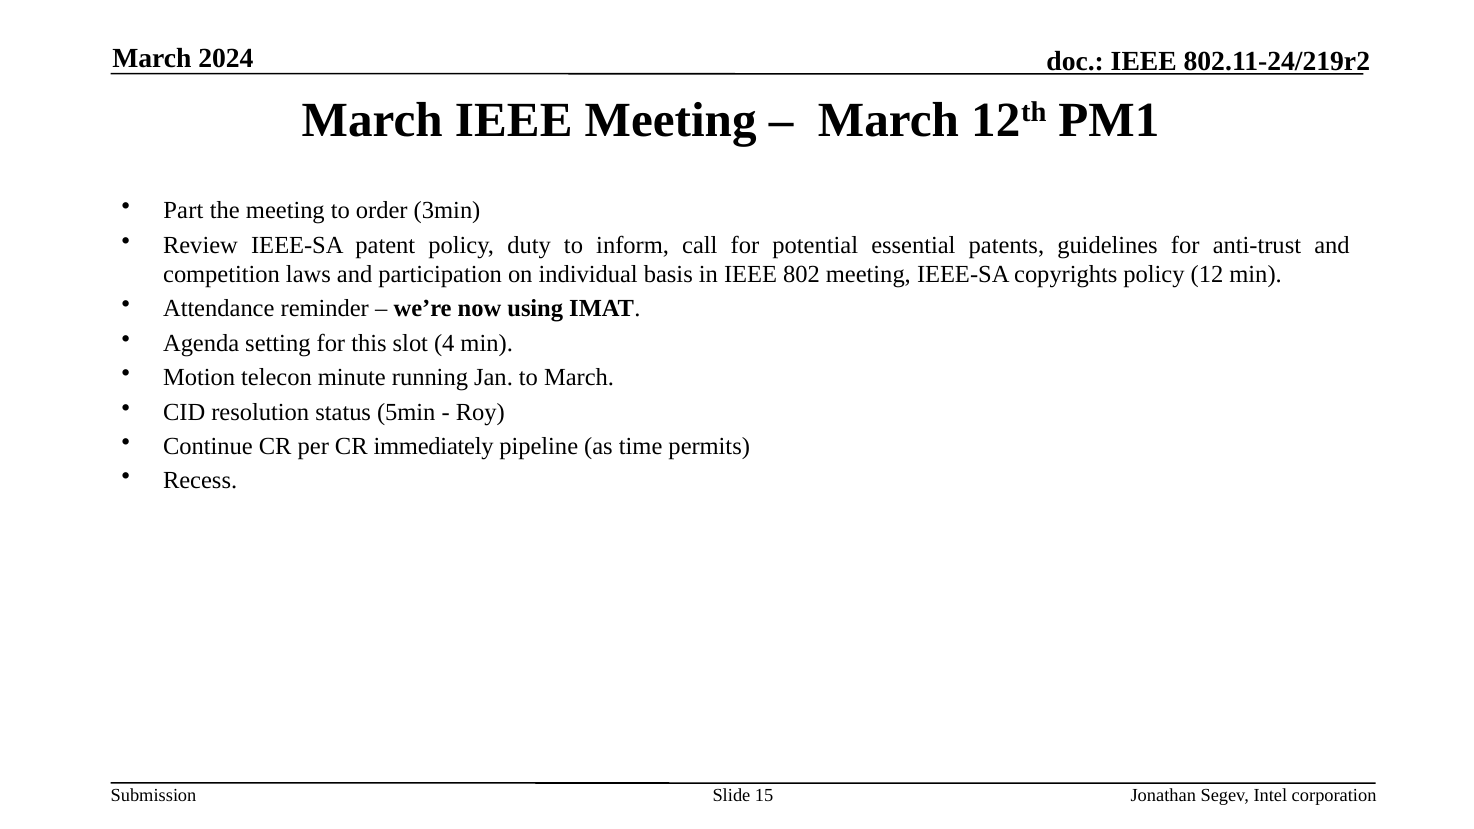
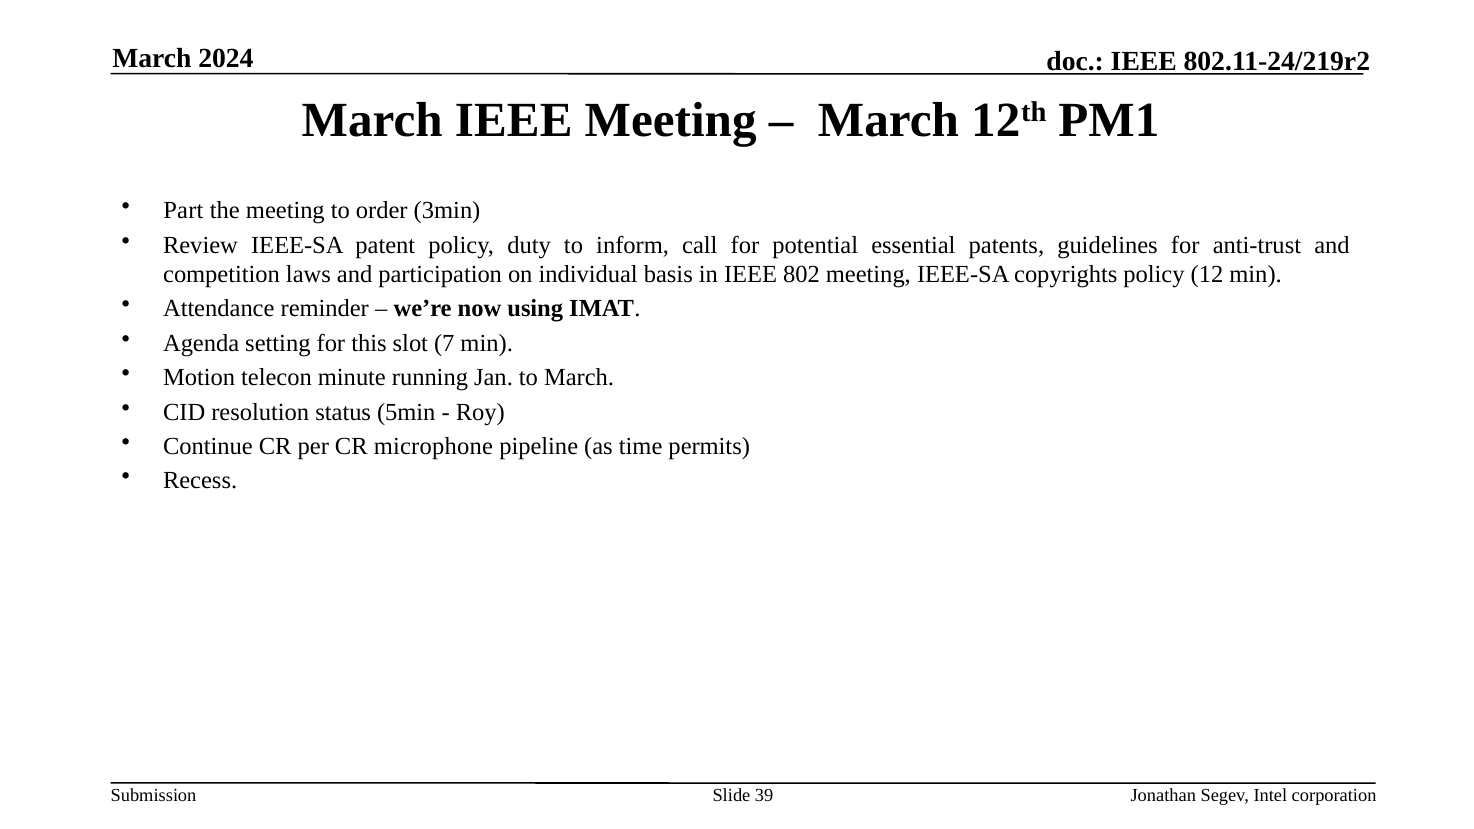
4: 4 -> 7
immediately: immediately -> microphone
15: 15 -> 39
